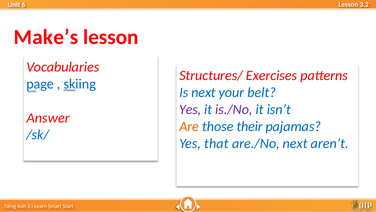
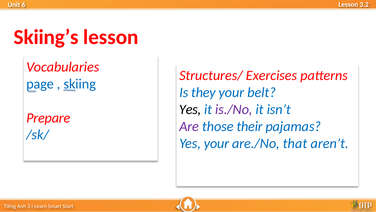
Make’s: Make’s -> Skiing’s
Is next: next -> they
Yes at (190, 109) colour: purple -> black
Answer: Answer -> Prepare
Are colour: orange -> purple
Yes that: that -> your
are./No next: next -> that
